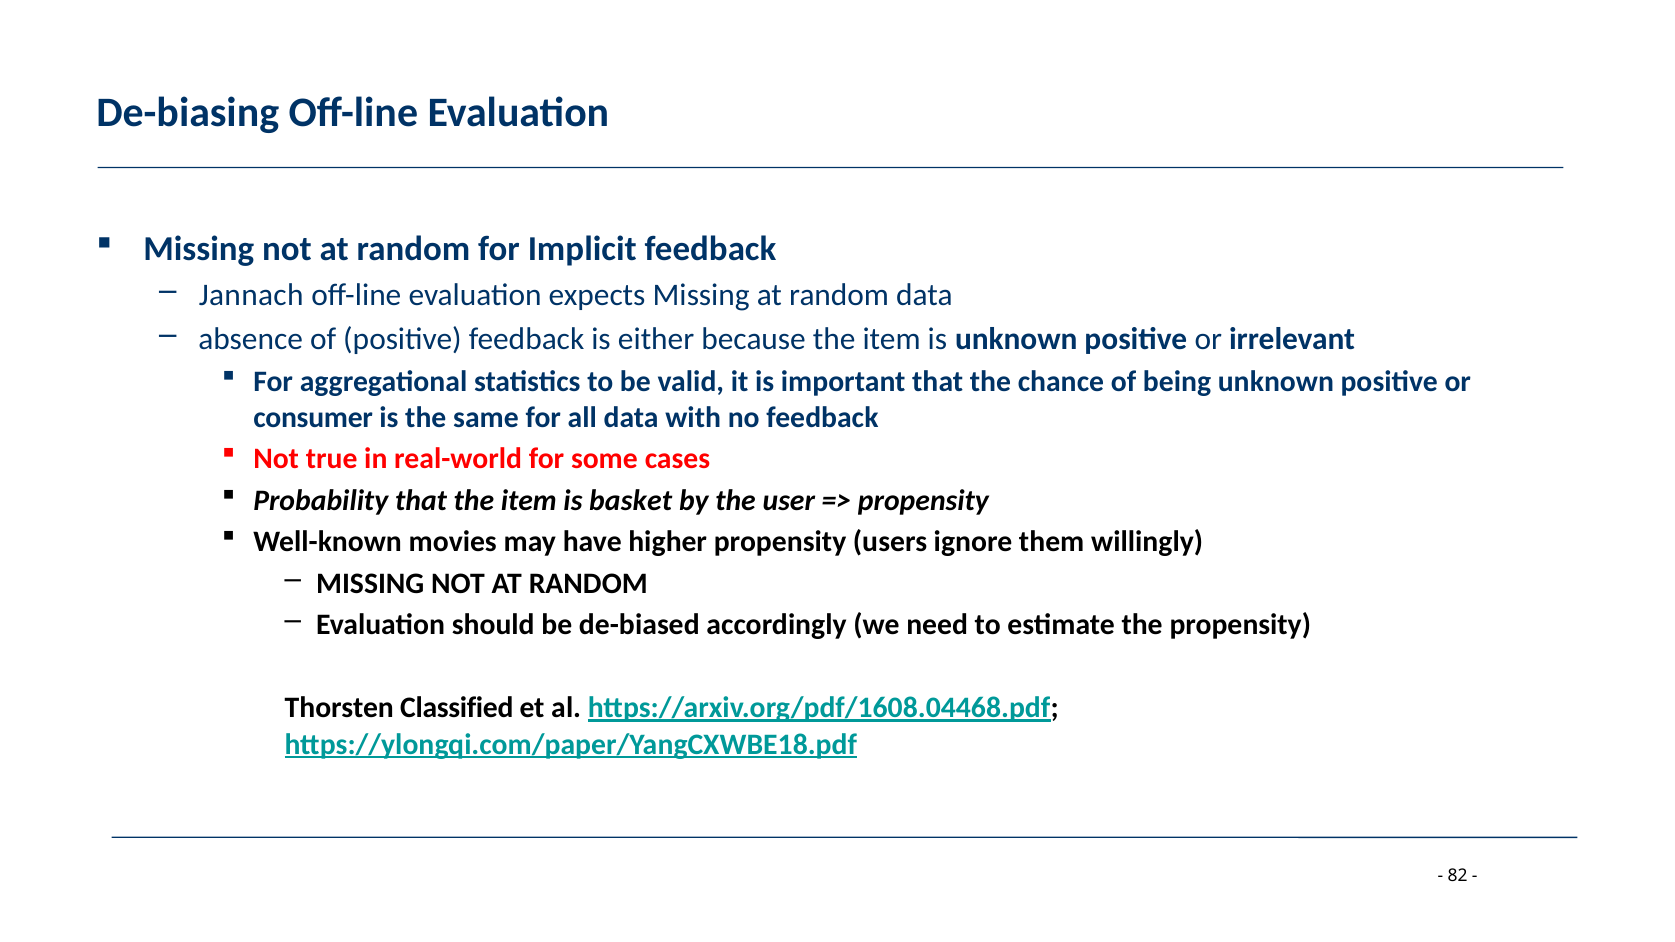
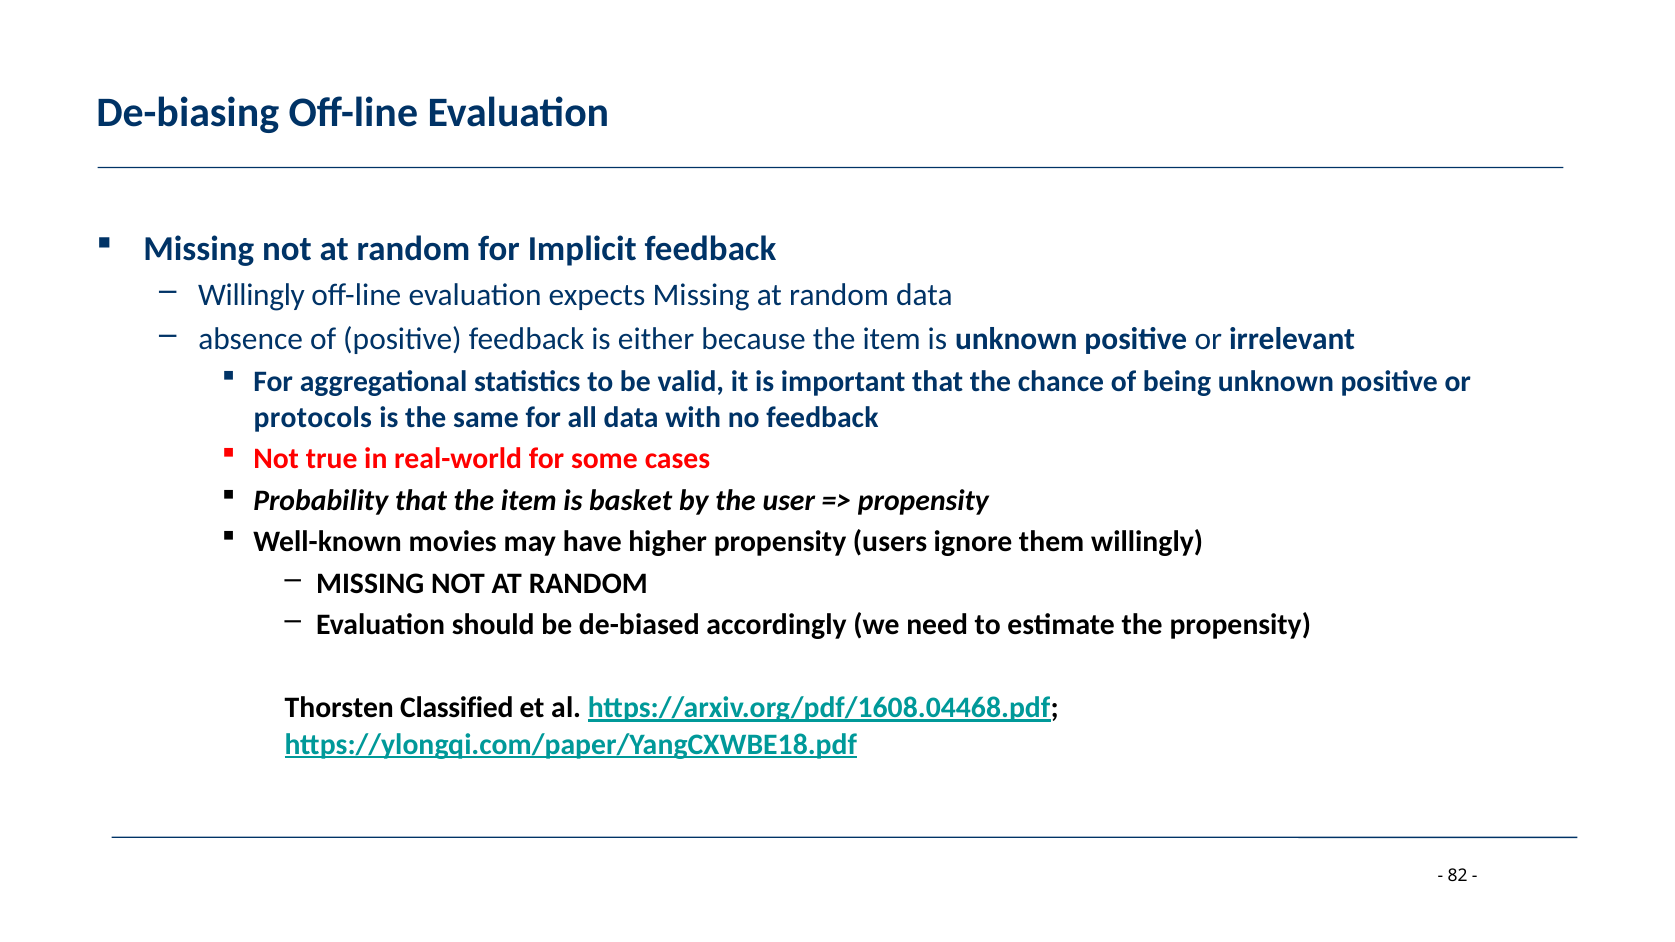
Jannach at (251, 295): Jannach -> Willingly
consumer: consumer -> protocols
